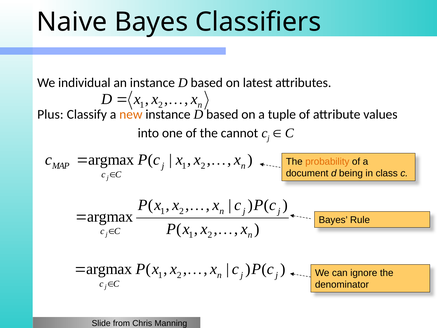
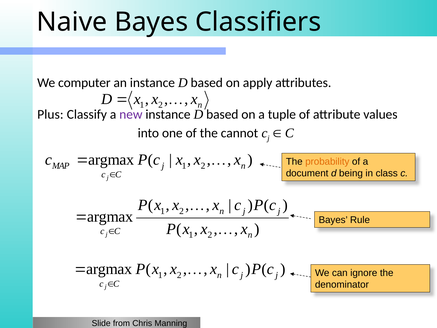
individual: individual -> computer
latest: latest -> apply
new colour: orange -> purple
